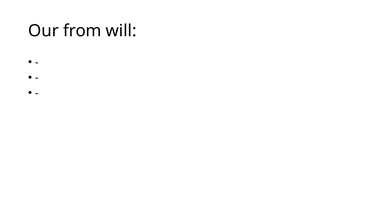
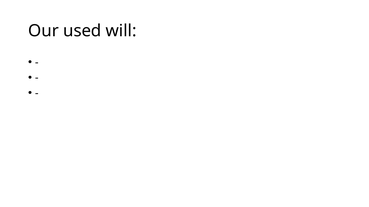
from: from -> used
